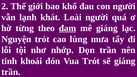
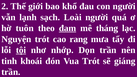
khát: khát -> sạch
từng: từng -> tuôn
mê giáng: giáng -> tháng
lùng: lùng -> rang
tội underline: none -> present
